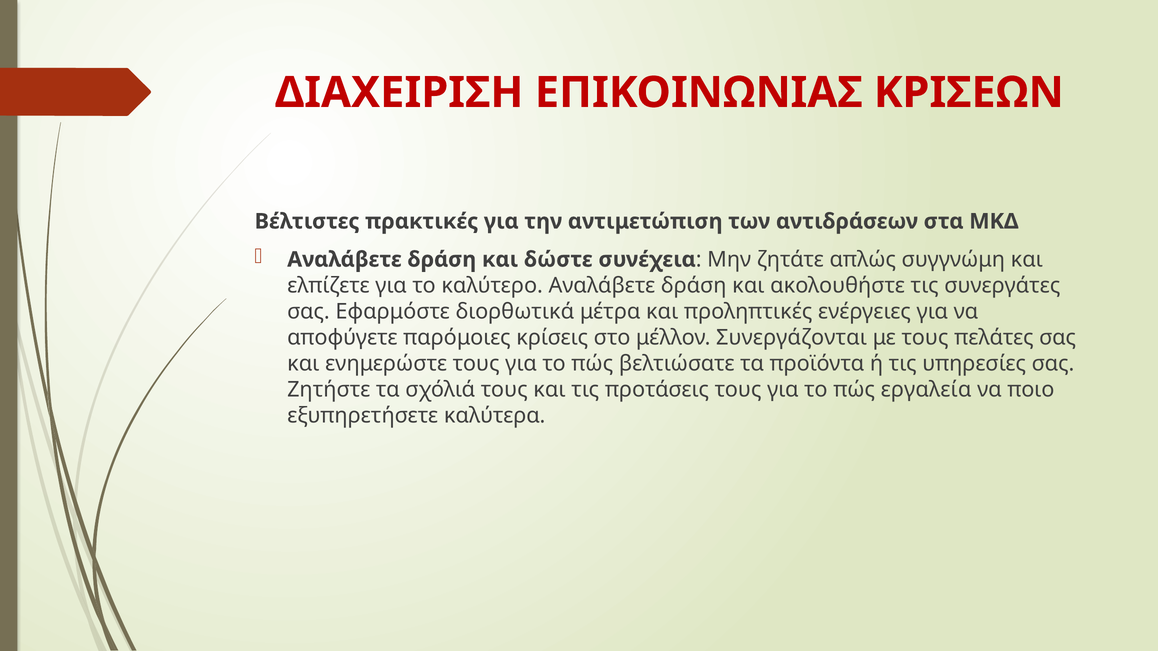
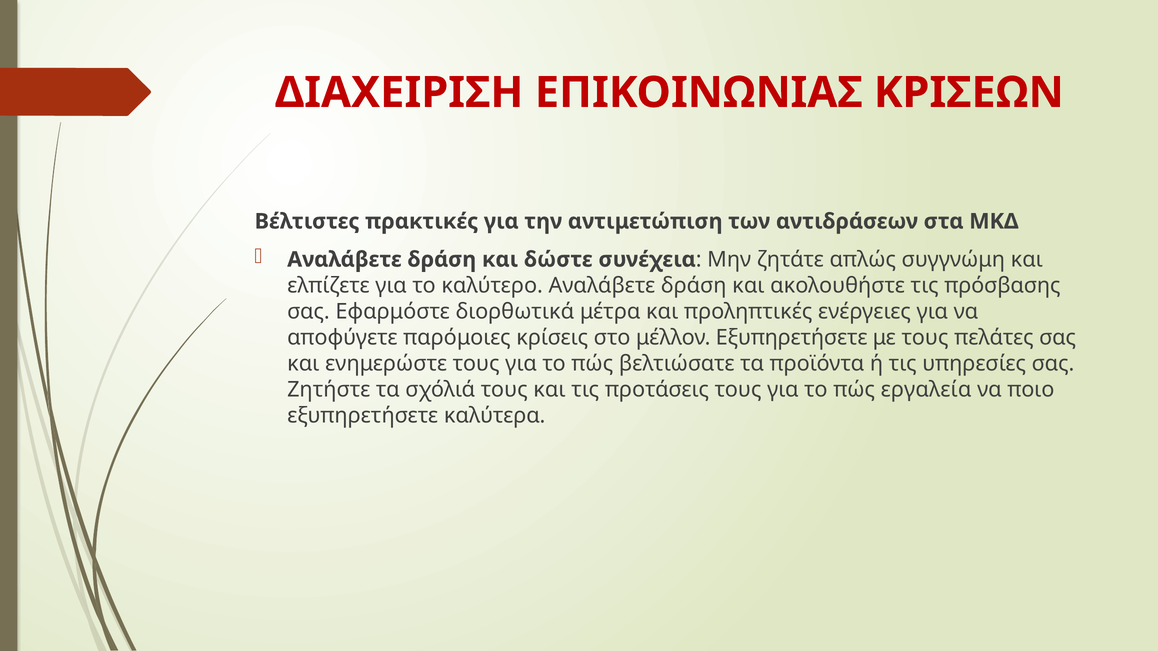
συνεργάτες: συνεργάτες -> πρόσβασης
μέλλον Συνεργάζονται: Συνεργάζονται -> Εξυπηρετήσετε
